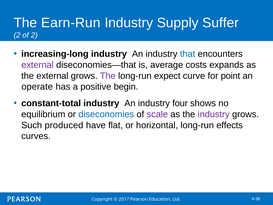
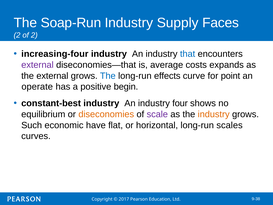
Earn-Run: Earn-Run -> Soap-Run
Suffer: Suffer -> Faces
increasing-long: increasing-long -> increasing-four
The at (108, 76) colour: purple -> blue
expect: expect -> effects
constant-total: constant-total -> constant-best
diseconomies colour: blue -> orange
industry at (214, 114) colour: purple -> orange
produced: produced -> economic
effects: effects -> scales
